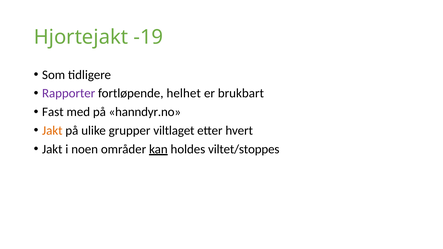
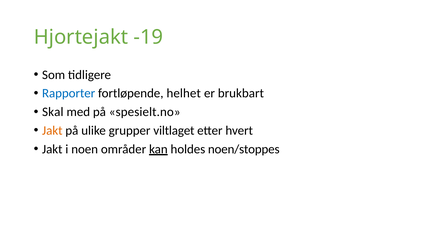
Rapporter colour: purple -> blue
Fast: Fast -> Skal
hanndyr.no: hanndyr.no -> spesielt.no
viltet/stoppes: viltet/stoppes -> noen/stoppes
